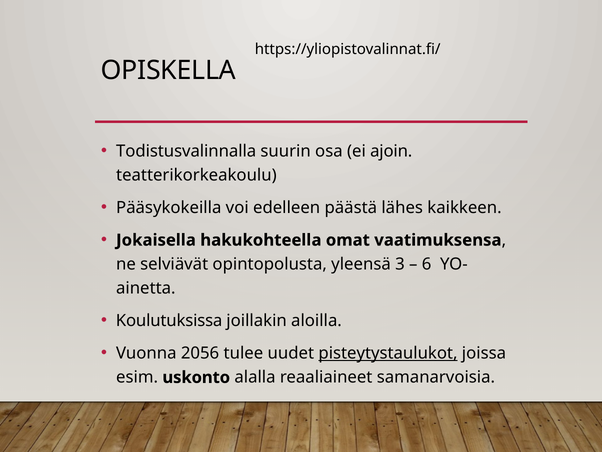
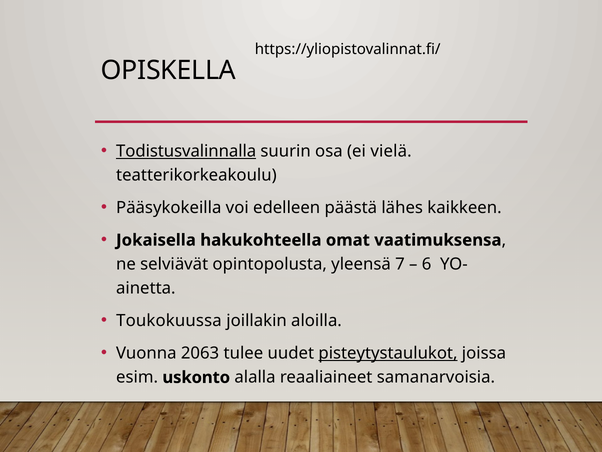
Todistusvalinnalla underline: none -> present
ajoin: ajoin -> vielä
3: 3 -> 7
Koulutuksissa: Koulutuksissa -> Toukokuussa
2056: 2056 -> 2063
